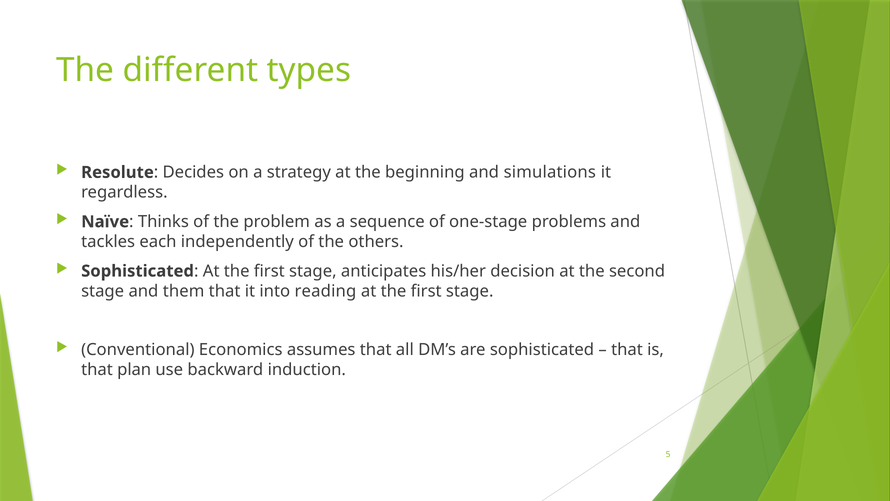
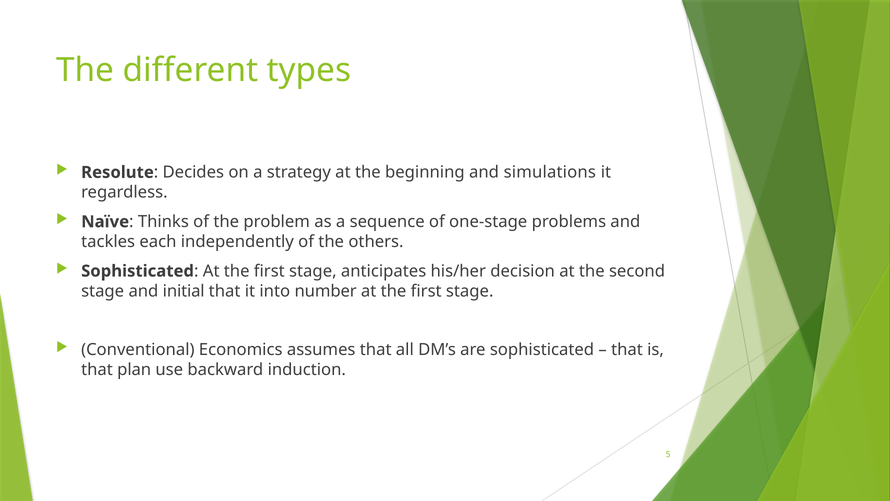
them: them -> initial
reading: reading -> number
